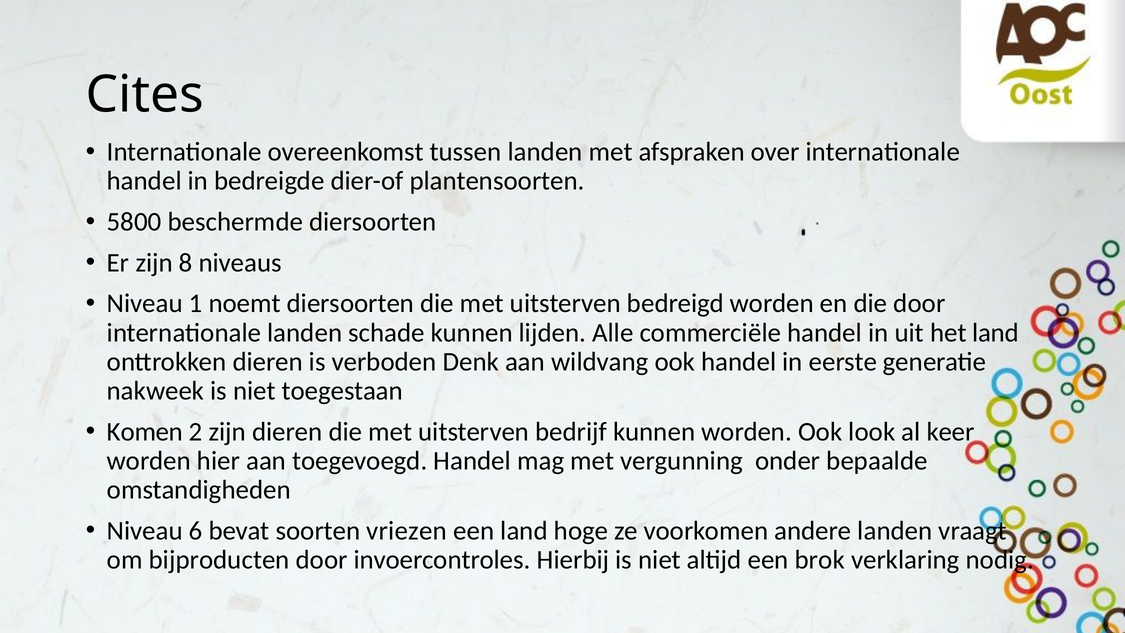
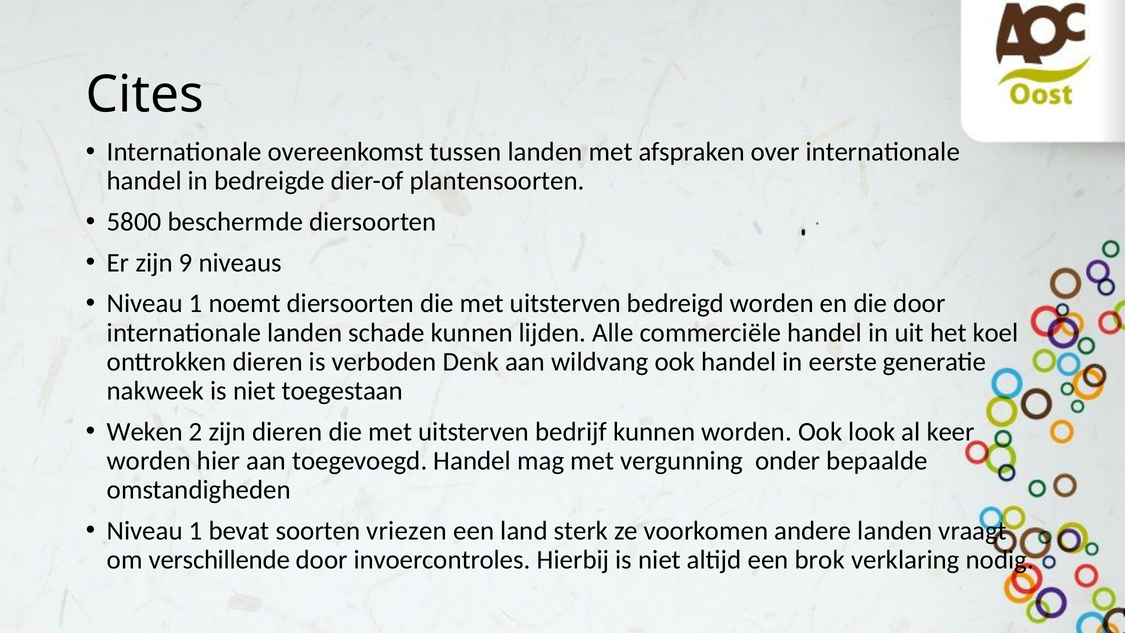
8: 8 -> 9
het land: land -> koel
Komen: Komen -> Weken
6 at (196, 531): 6 -> 1
hoge: hoge -> sterk
bijproducten: bijproducten -> verschillende
